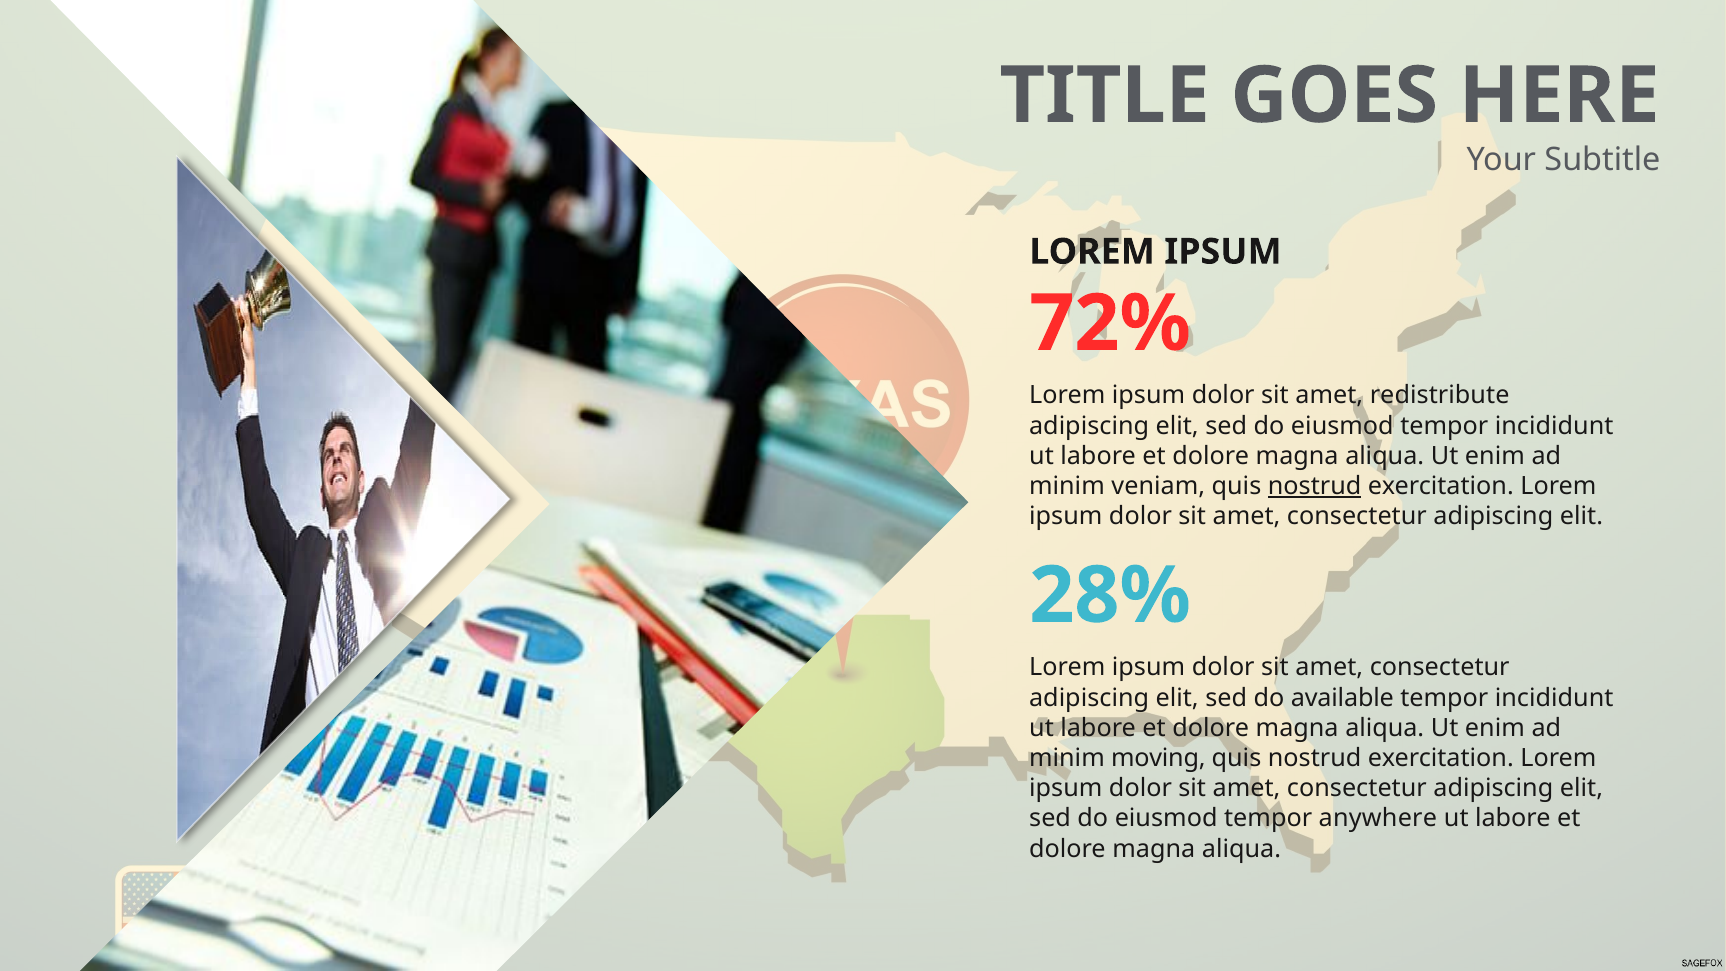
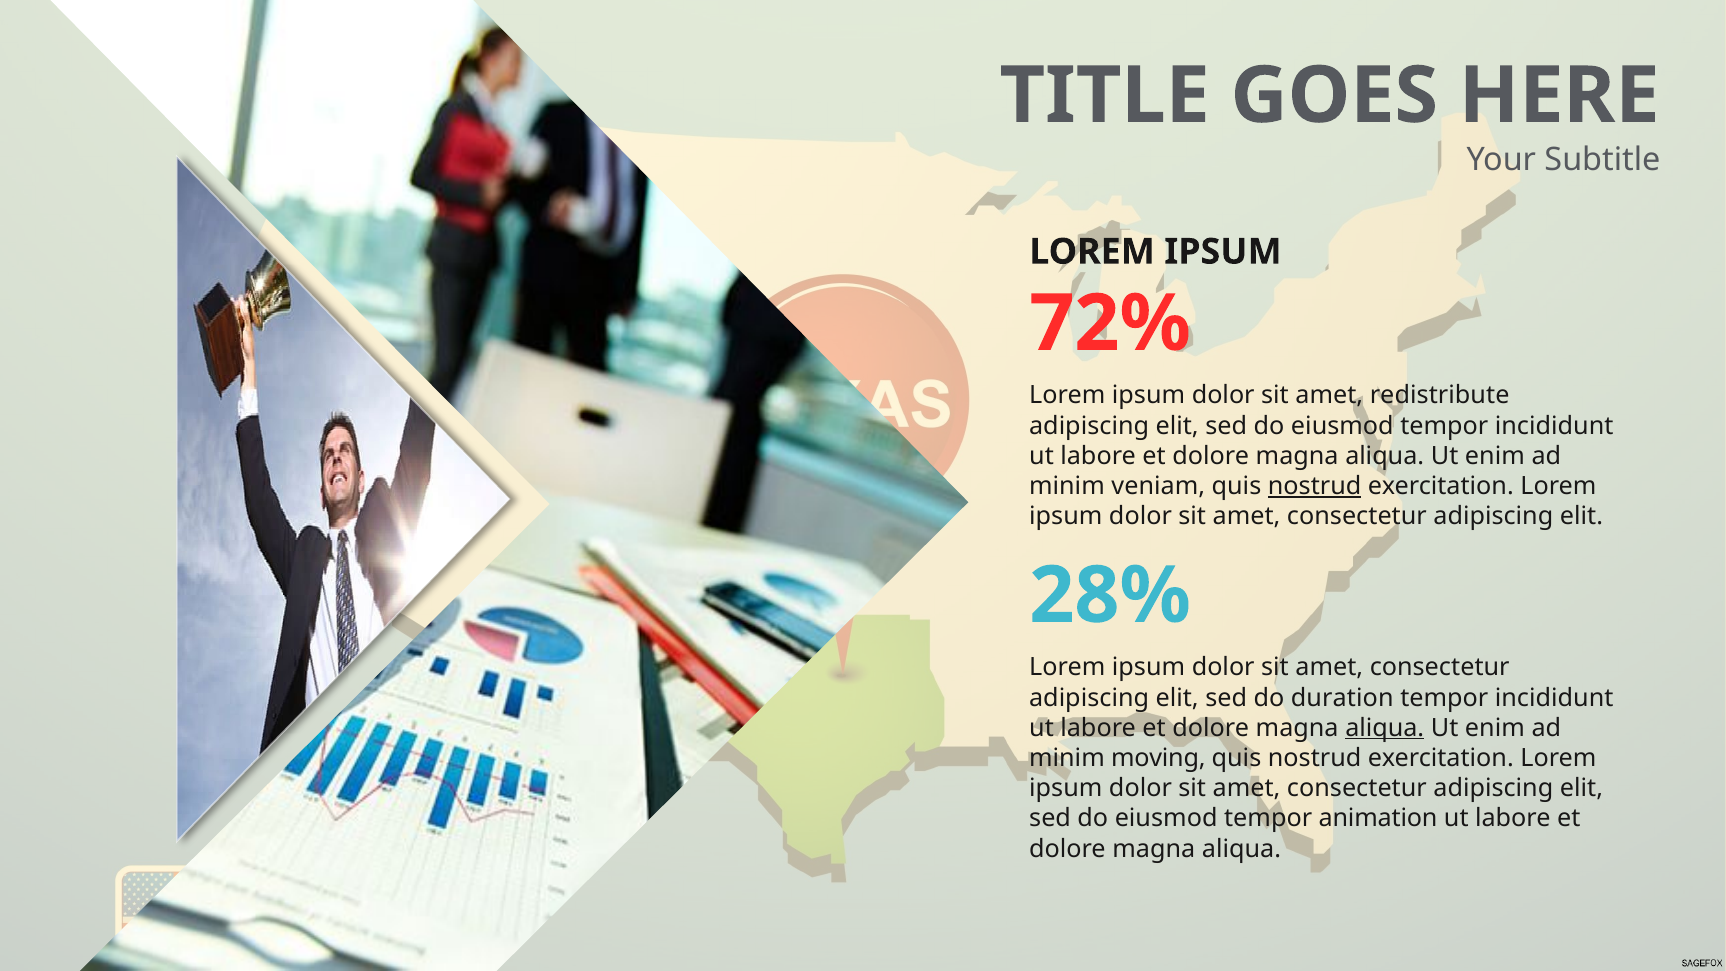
available: available -> duration
aliqua at (1385, 728) underline: none -> present
anywhere: anywhere -> animation
